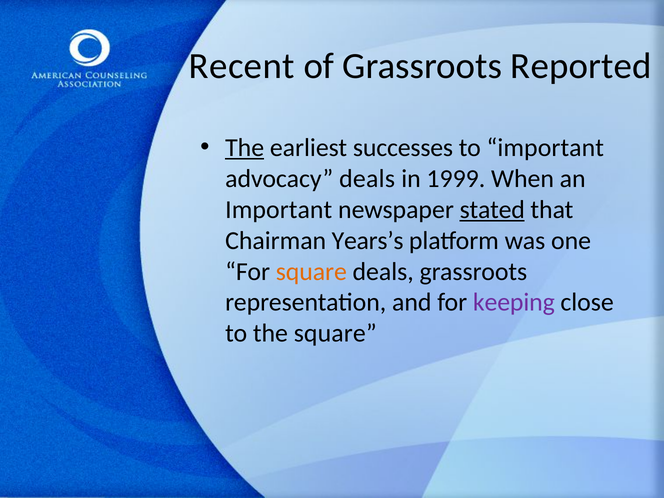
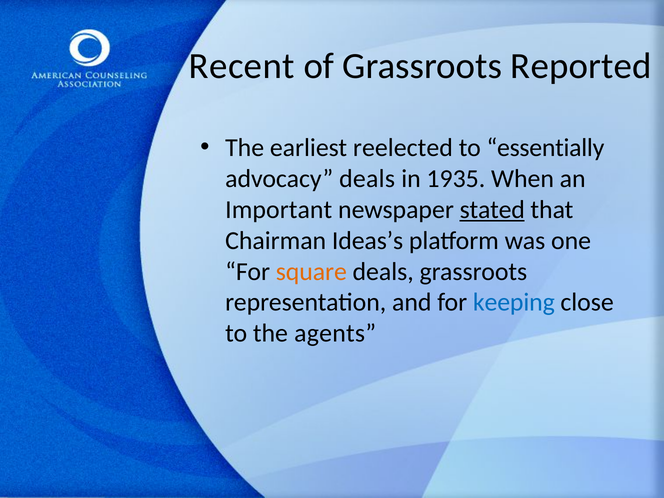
The at (245, 148) underline: present -> none
successes: successes -> reelected
to important: important -> essentially
1999: 1999 -> 1935
Years’s: Years’s -> Ideas’s
keeping colour: purple -> blue
the square: square -> agents
